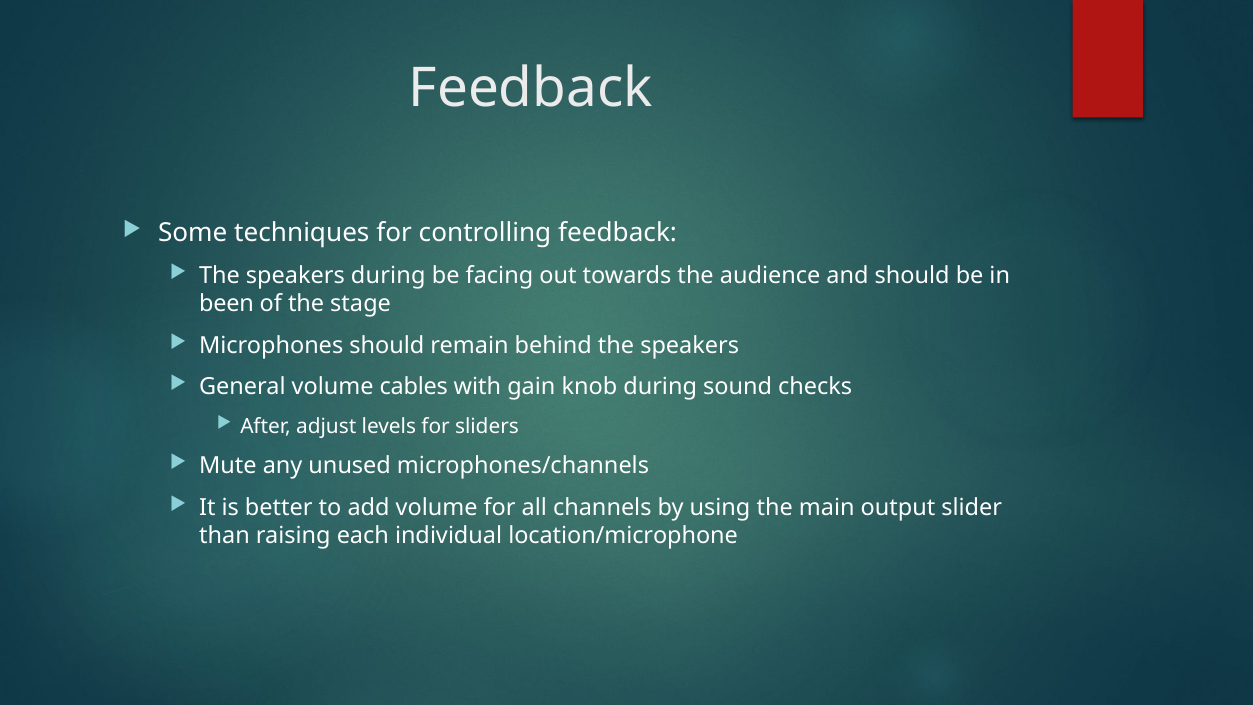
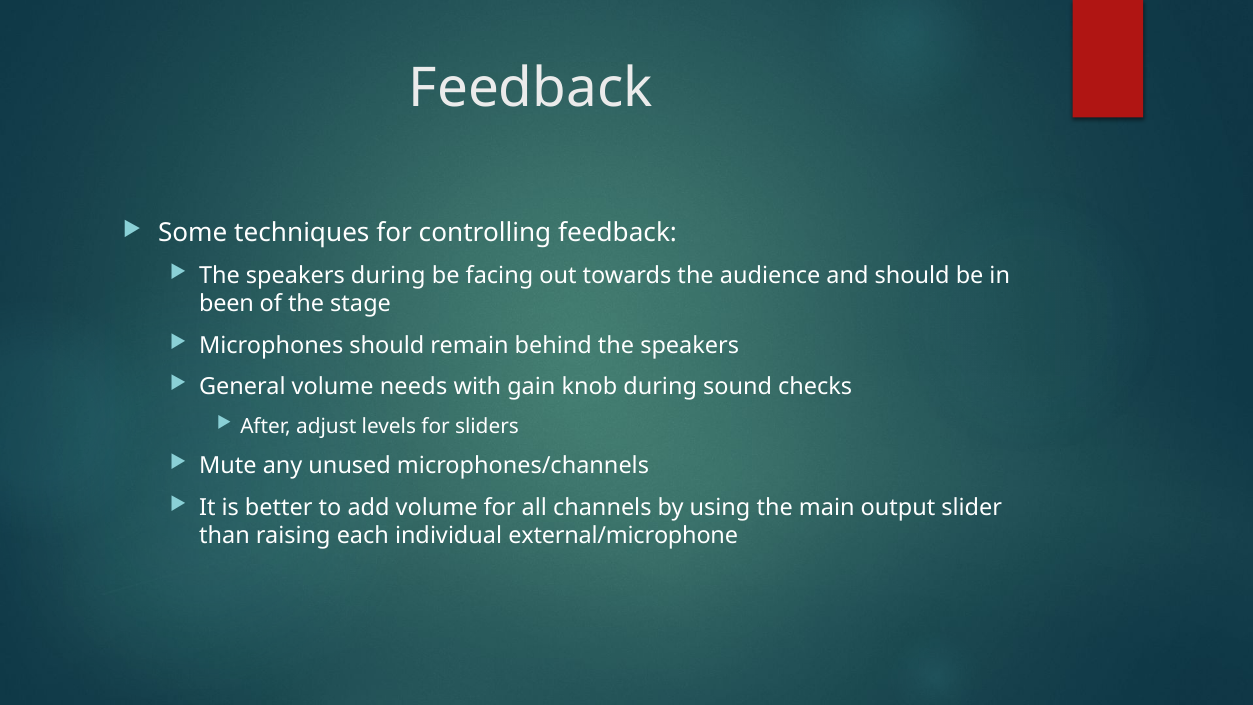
cables: cables -> needs
location/microphone: location/microphone -> external/microphone
